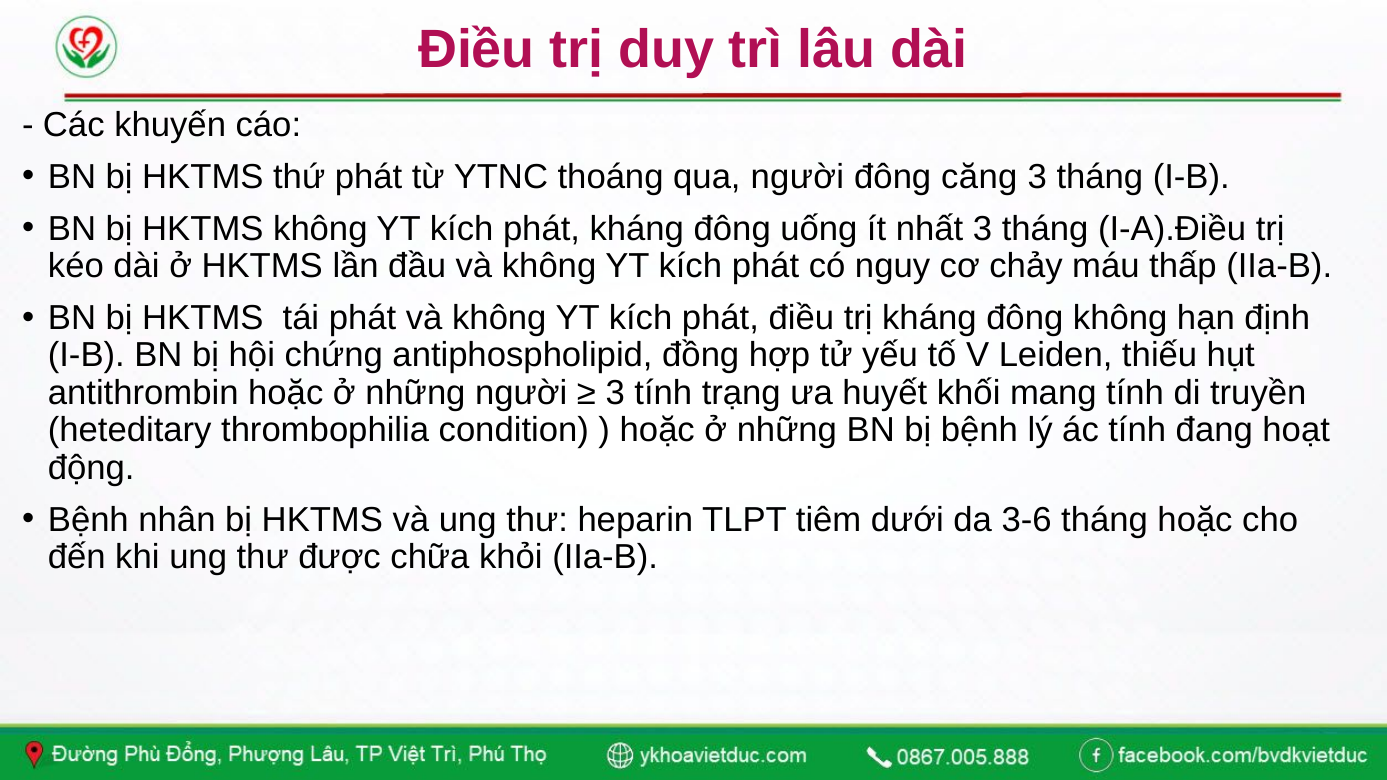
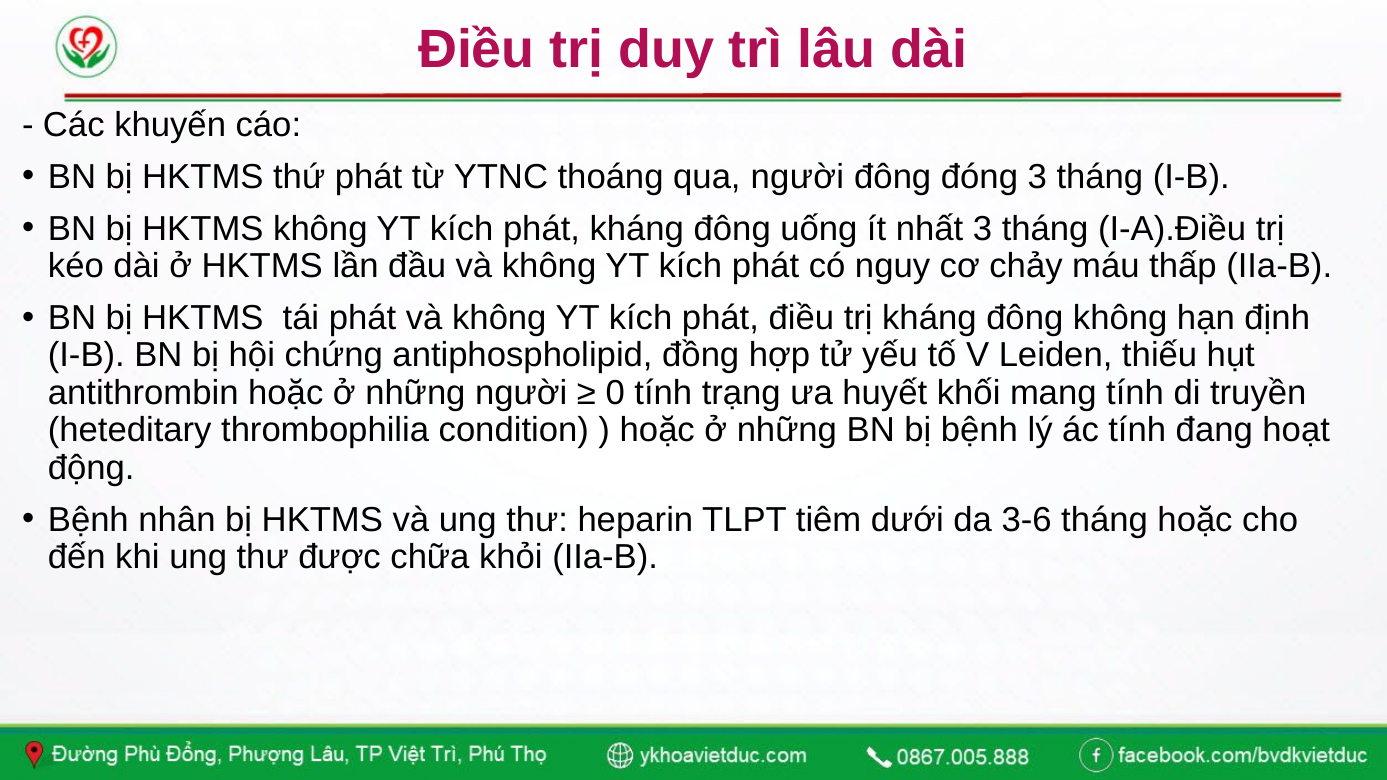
căng: căng -> đóng
3 at (615, 393): 3 -> 0
